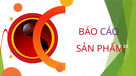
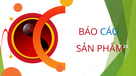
CÁO colour: purple -> blue
